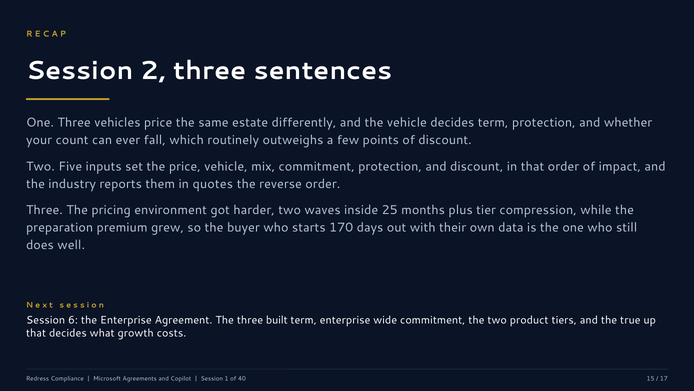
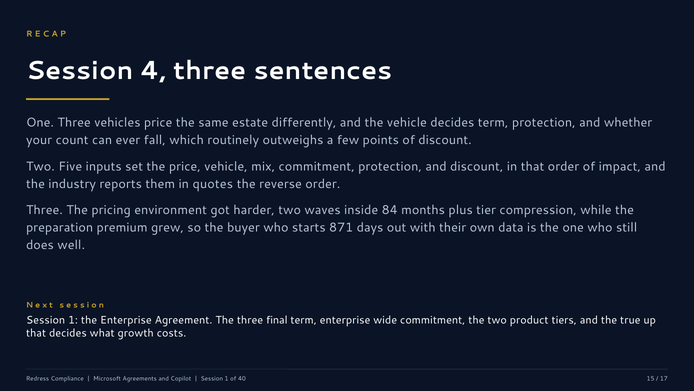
2: 2 -> 4
25: 25 -> 84
170: 170 -> 871
6 at (73, 320): 6 -> 1
built: built -> final
